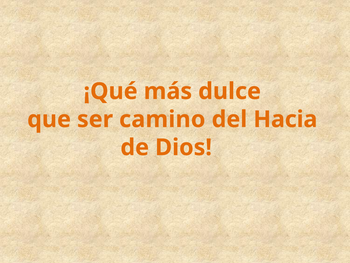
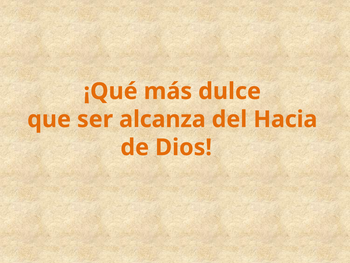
camino: camino -> alcanza
